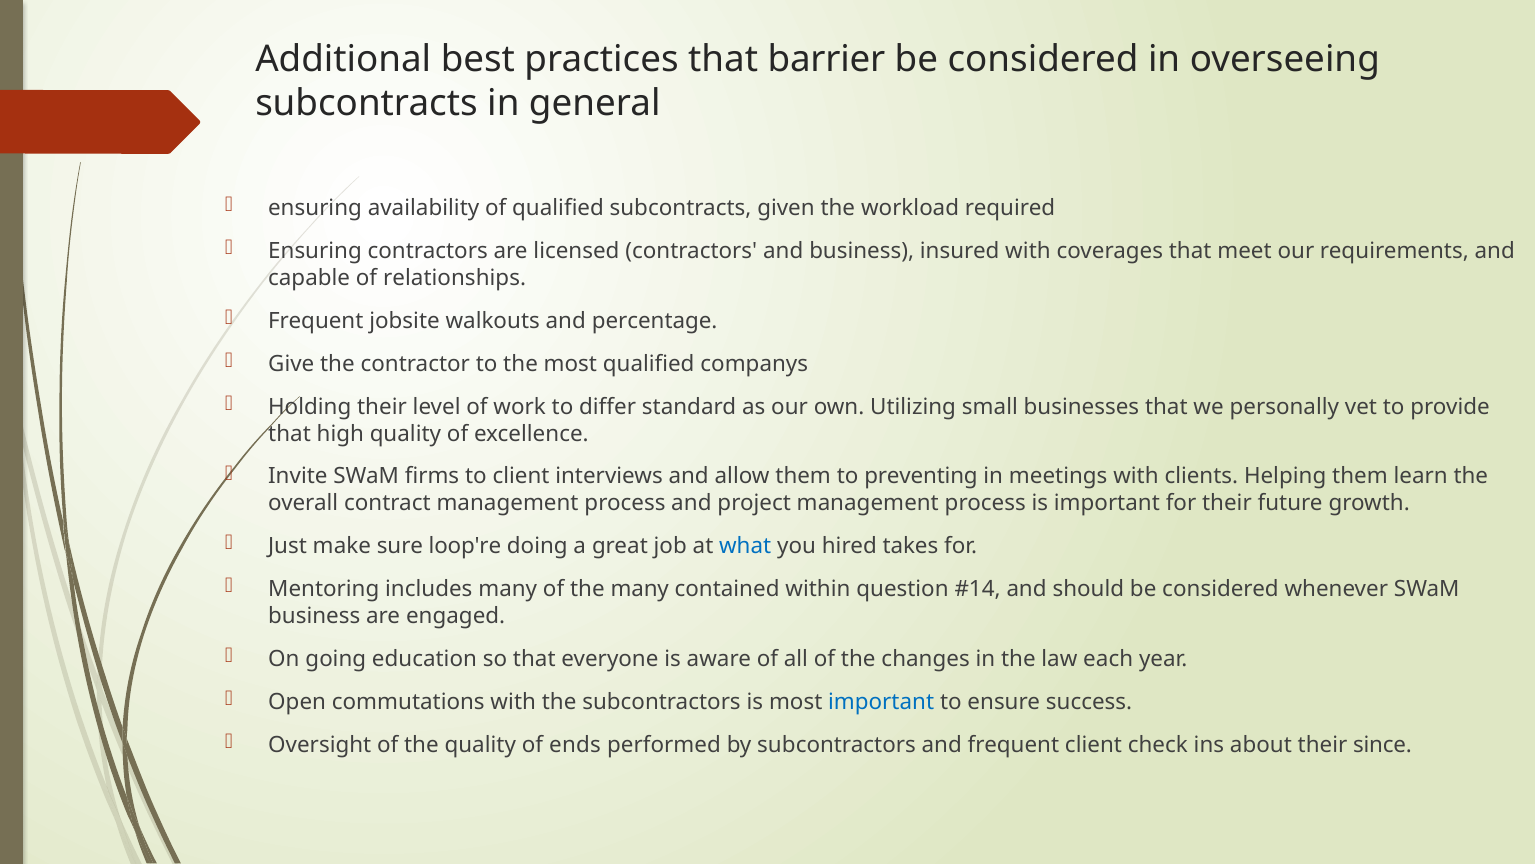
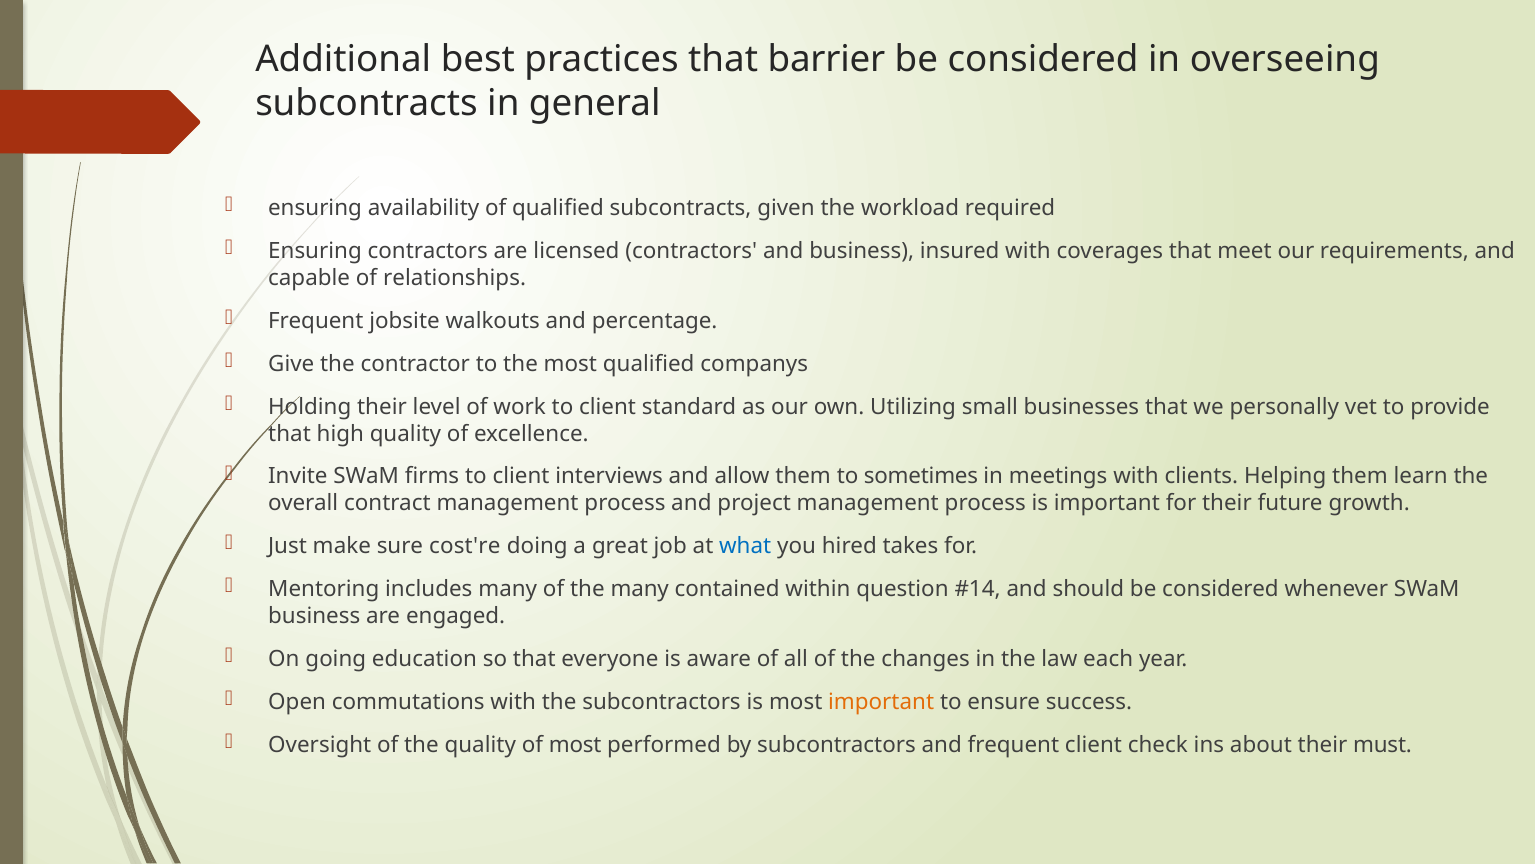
work to differ: differ -> client
preventing: preventing -> sometimes
loop're: loop're -> cost're
important at (881, 702) colour: blue -> orange
of ends: ends -> most
since: since -> must
